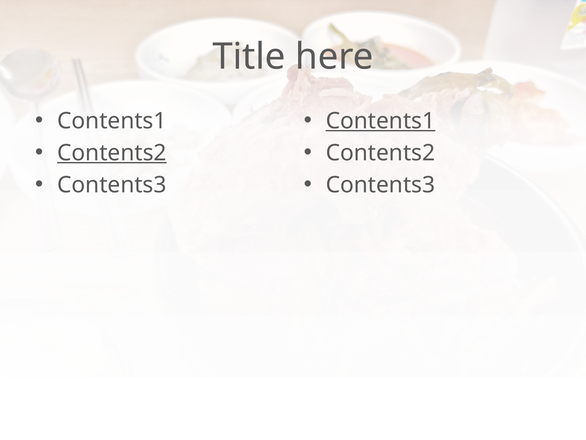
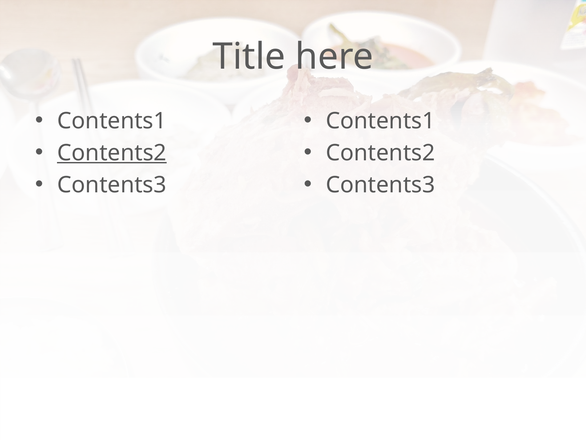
Contents1 at (380, 121) underline: present -> none
